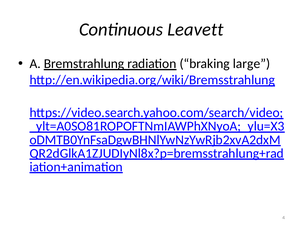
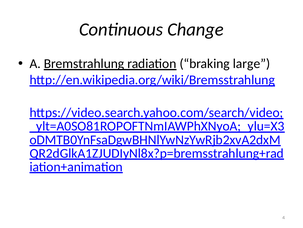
Leavett: Leavett -> Change
